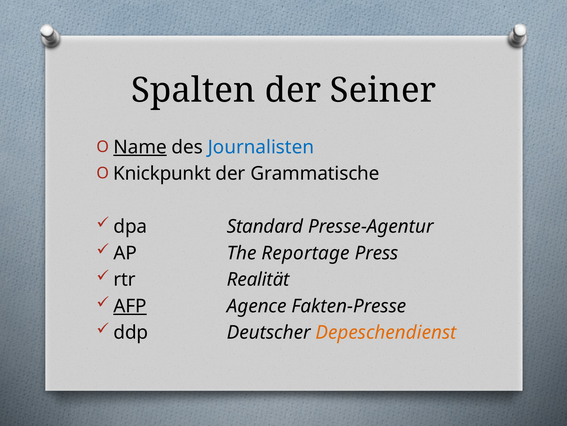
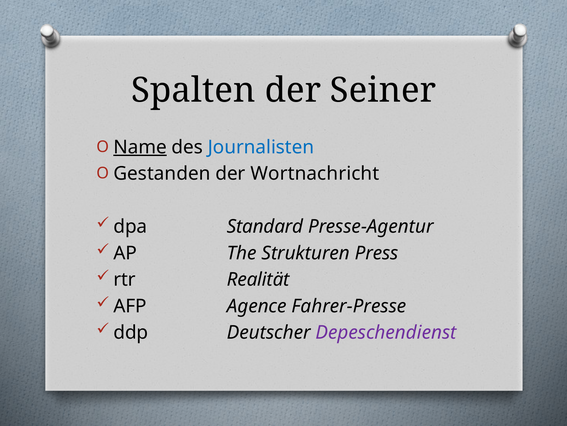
Knickpunkt: Knickpunkt -> Gestanden
Grammatische: Grammatische -> Wortnachricht
Reportage: Reportage -> Strukturen
AFP underline: present -> none
Fakten-Presse: Fakten-Presse -> Fahrer-Presse
Depeschendienst colour: orange -> purple
